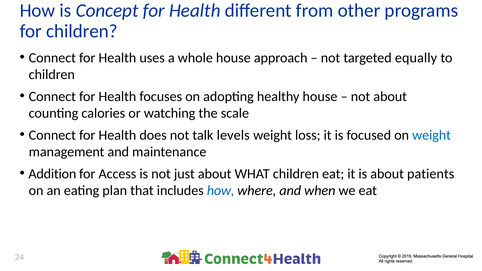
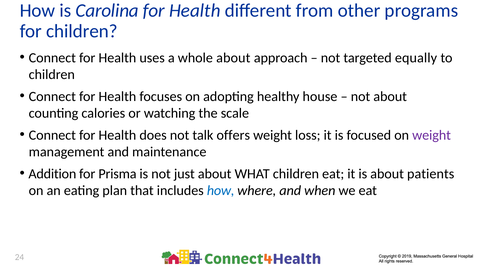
Concept: Concept -> Carolina
whole house: house -> about
levels: levels -> offers
weight at (432, 135) colour: blue -> purple
Access: Access -> Prisma
